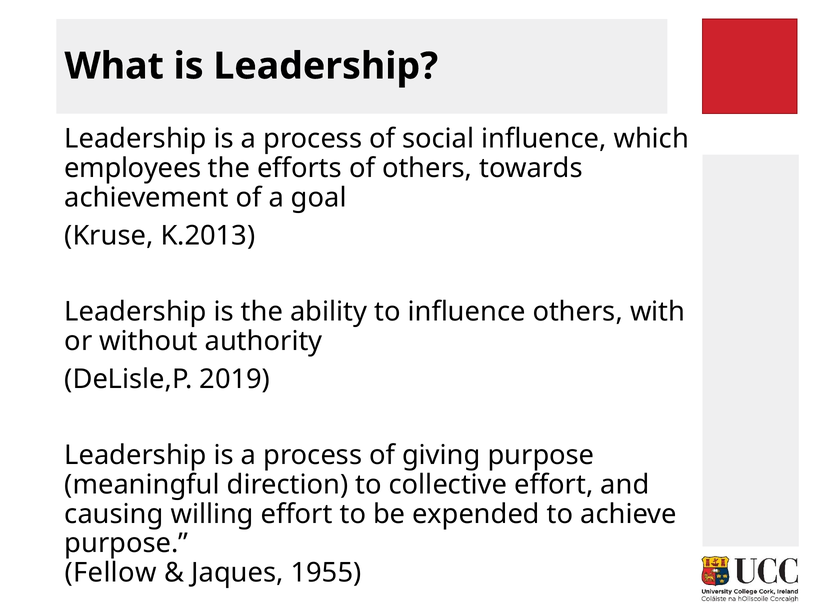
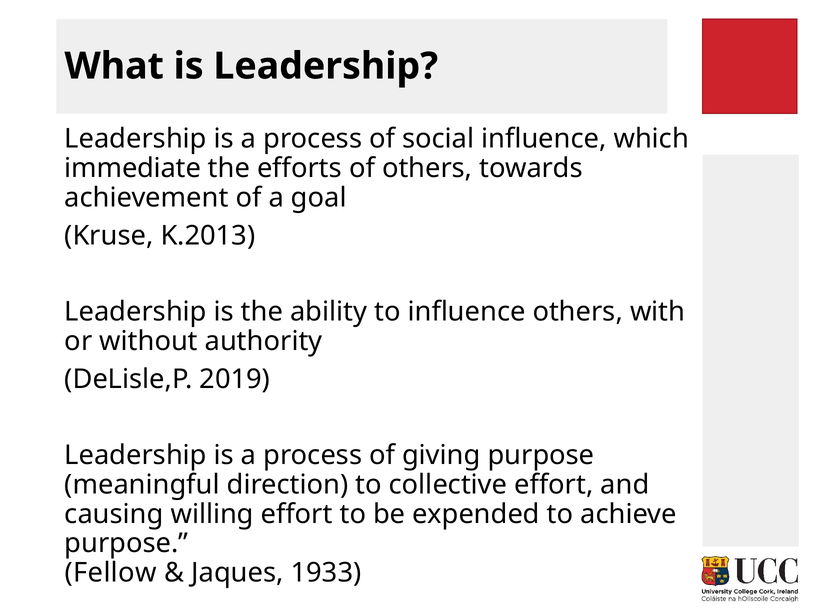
employees: employees -> immediate
1955: 1955 -> 1933
